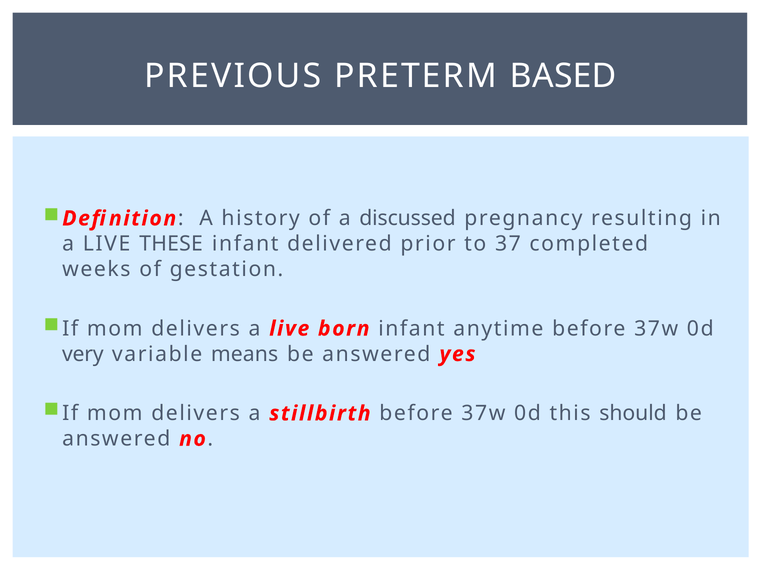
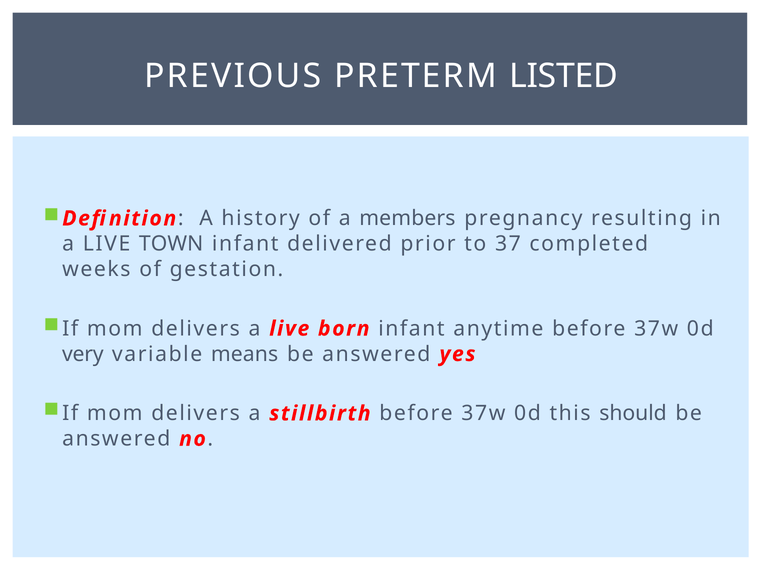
BASED: BASED -> LISTED
discussed: discussed -> members
THESE: THESE -> TOWN
